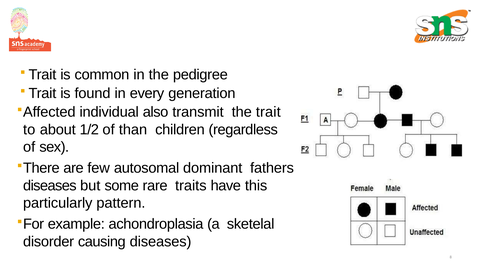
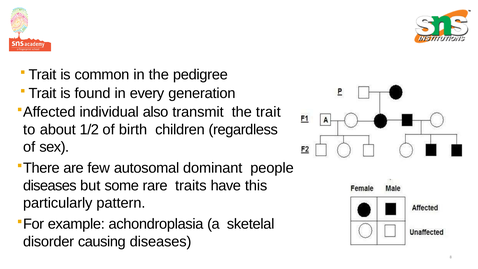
than: than -> birth
fathers: fathers -> people
